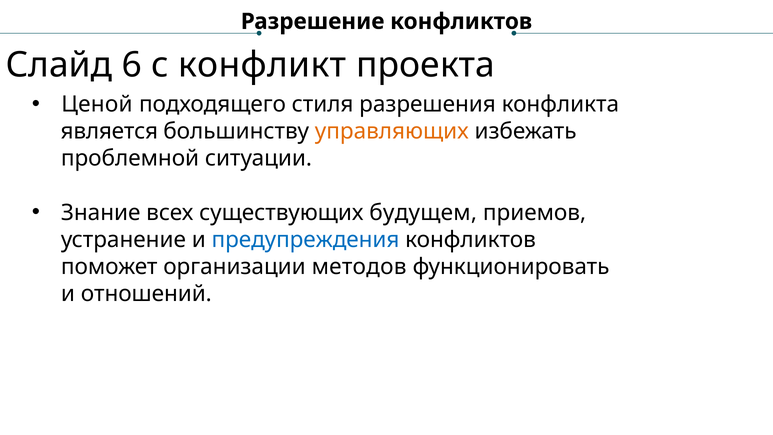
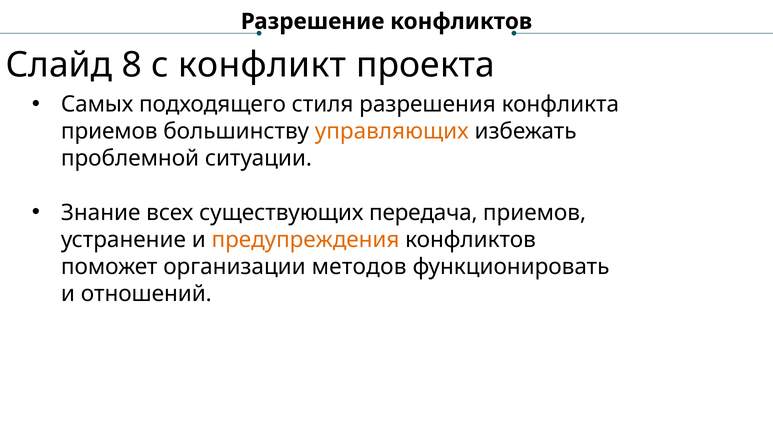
6: 6 -> 8
Ценой: Ценой -> Самых
является at (109, 131): является -> приемов
будущем: будущем -> передача
предупреждения colour: blue -> orange
